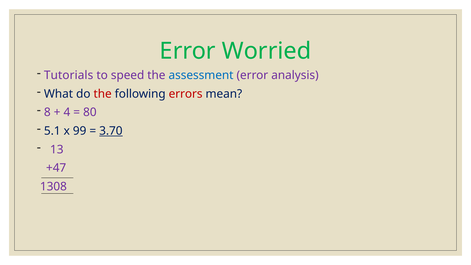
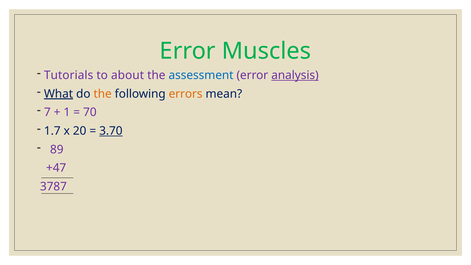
Worried: Worried -> Muscles
speed: speed -> about
analysis underline: none -> present
What underline: none -> present
the at (103, 94) colour: red -> orange
errors colour: red -> orange
8: 8 -> 7
4: 4 -> 1
80: 80 -> 70
5.1: 5.1 -> 1.7
99: 99 -> 20
13: 13 -> 89
1308: 1308 -> 3787
